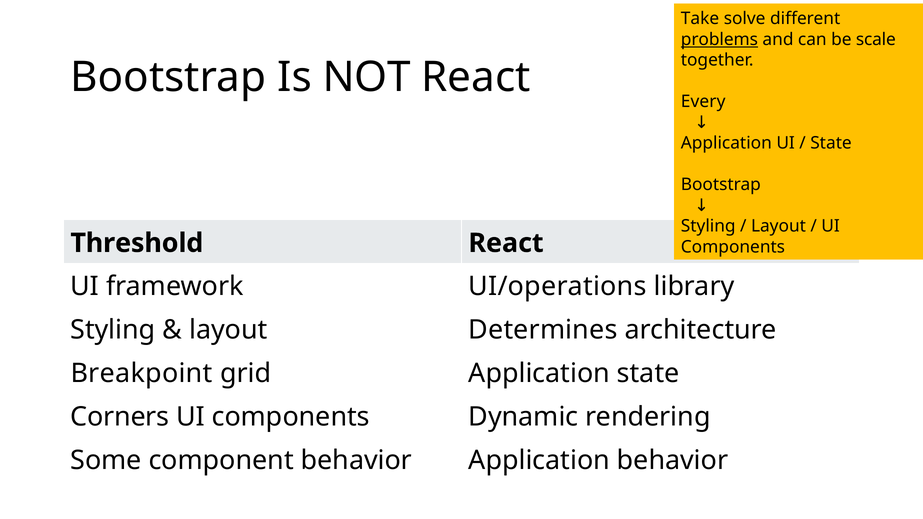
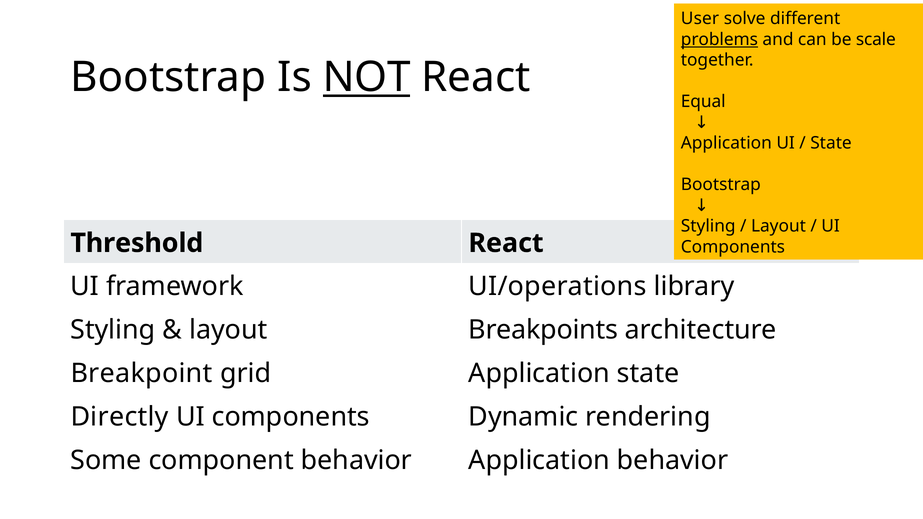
Take: Take -> User
NOT underline: none -> present
Every: Every -> Equal
Determines: Determines -> Breakpoints
Corners: Corners -> Directly
